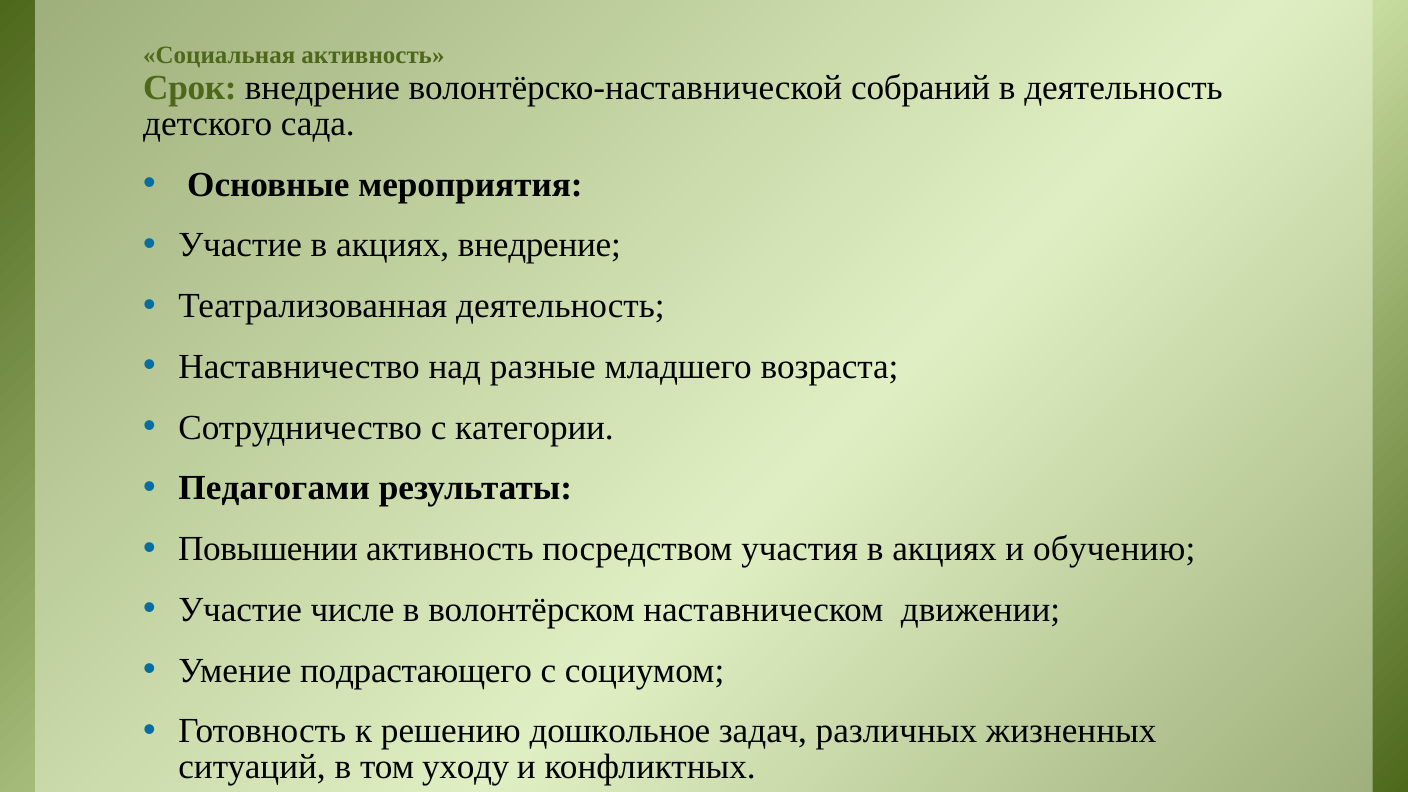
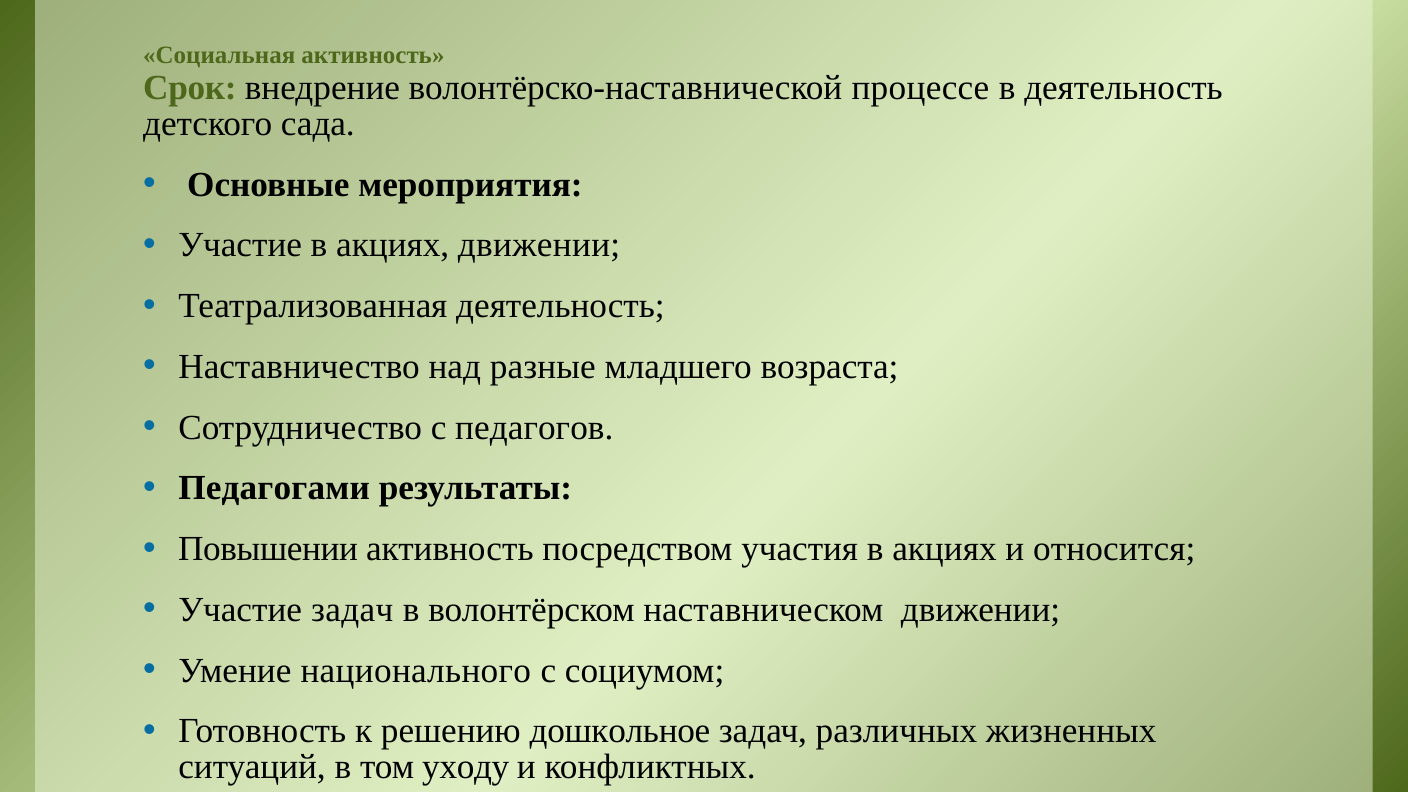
собраний: собраний -> процессе
акциях внедрение: внедрение -> движении
категории: категории -> педагогов
обучению: обучению -> относится
Участие числе: числе -> задач
подрастающего: подрастающего -> национального
